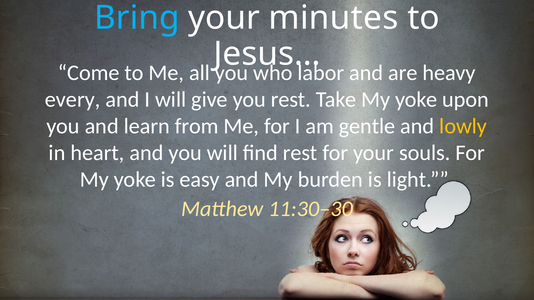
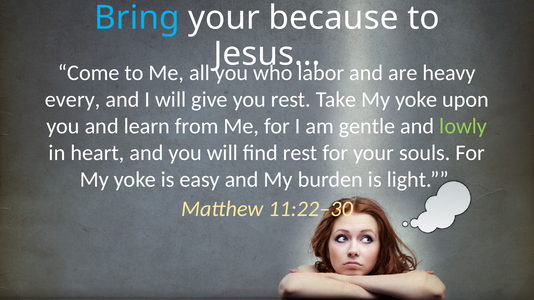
minutes: minutes -> because
lowly colour: yellow -> light green
11:30–30: 11:30–30 -> 11:22–30
